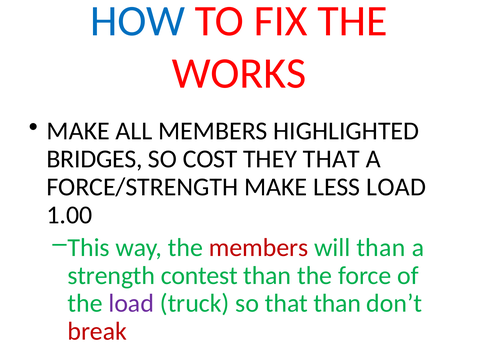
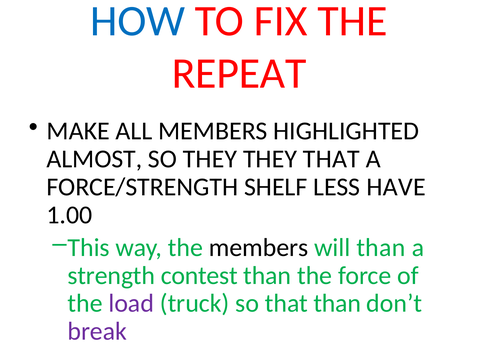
WORKS: WORKS -> REPEAT
BRIDGES: BRIDGES -> ALMOST
SO COST: COST -> THEY
FORCE/STRENGTH MAKE: MAKE -> SHELF
LESS LOAD: LOAD -> HAVE
members at (259, 248) colour: red -> black
break colour: red -> purple
